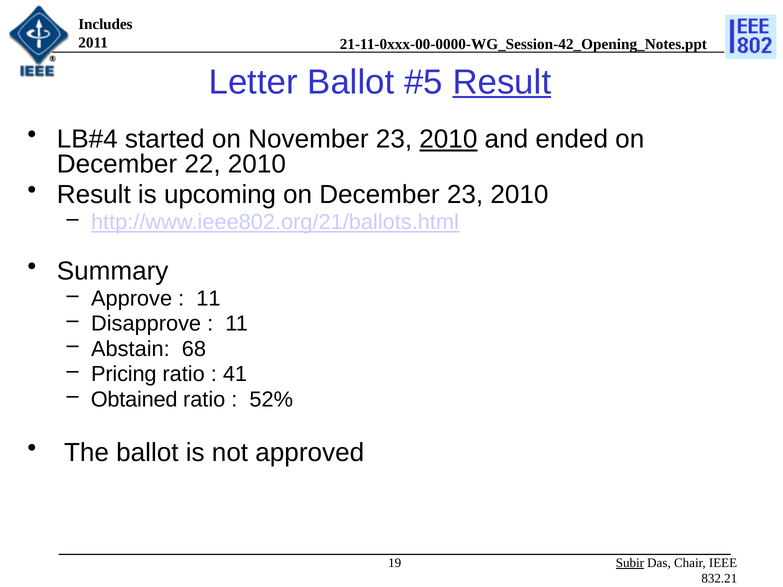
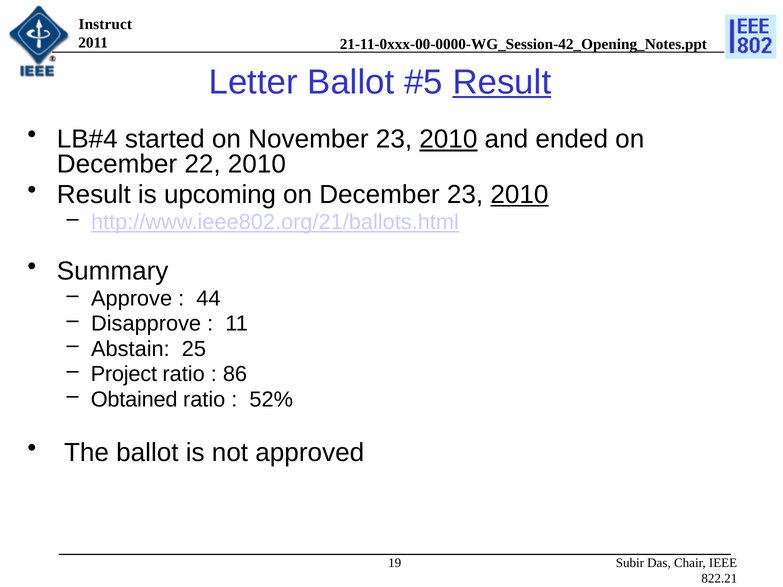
Includes: Includes -> Instruct
2010 at (519, 195) underline: none -> present
11 at (208, 299): 11 -> 44
68: 68 -> 25
Pricing: Pricing -> Project
41: 41 -> 86
Subir underline: present -> none
832.21: 832.21 -> 822.21
